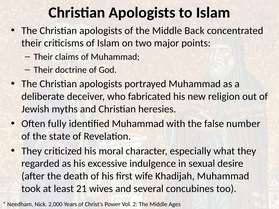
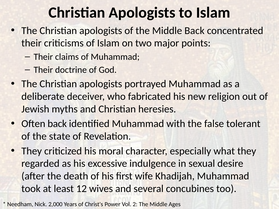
Often fully: fully -> back
number: number -> tolerant
21: 21 -> 12
